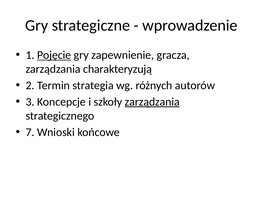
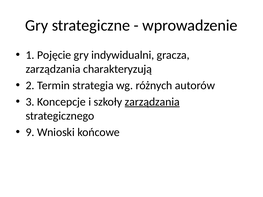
Pojęcie underline: present -> none
zapewnienie: zapewnienie -> indywidualni
7: 7 -> 9
